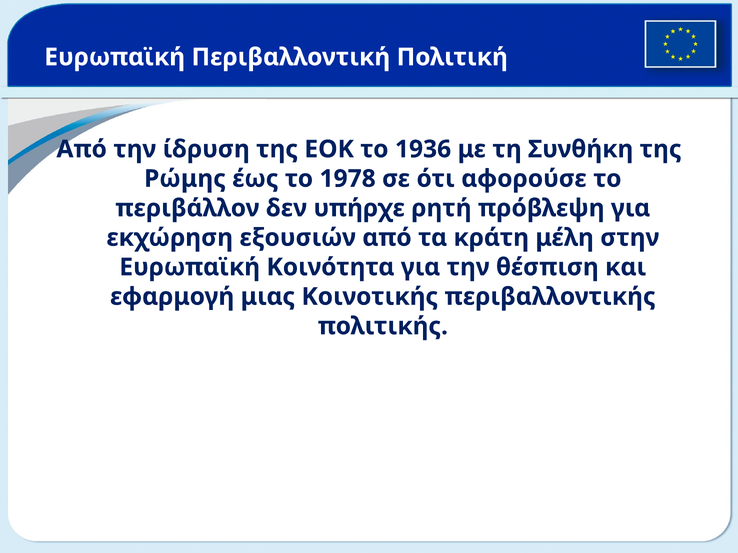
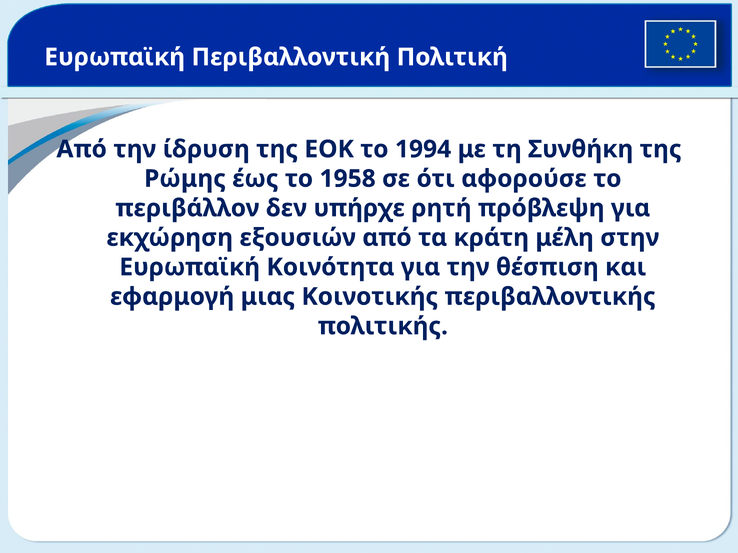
1936: 1936 -> 1994
1978: 1978 -> 1958
